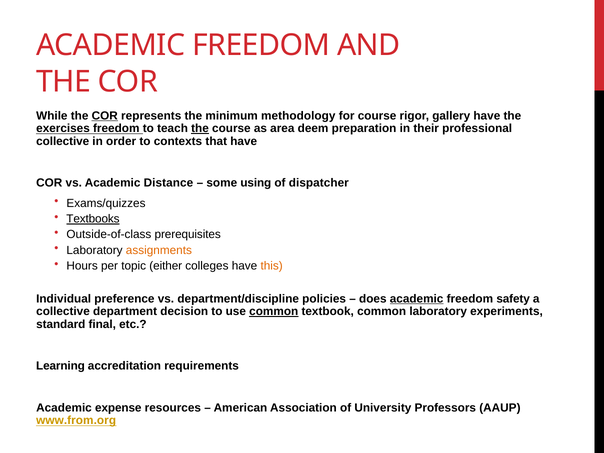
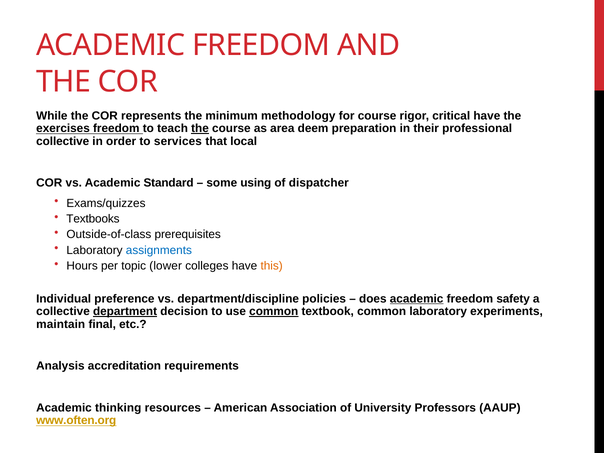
COR at (105, 116) underline: present -> none
gallery: gallery -> critical
contexts: contexts -> services
that have: have -> local
Distance: Distance -> Standard
Textbooks underline: present -> none
assignments colour: orange -> blue
either: either -> lower
department underline: none -> present
standard: standard -> maintain
Learning: Learning -> Analysis
expense: expense -> thinking
www.from.org: www.from.org -> www.often.org
